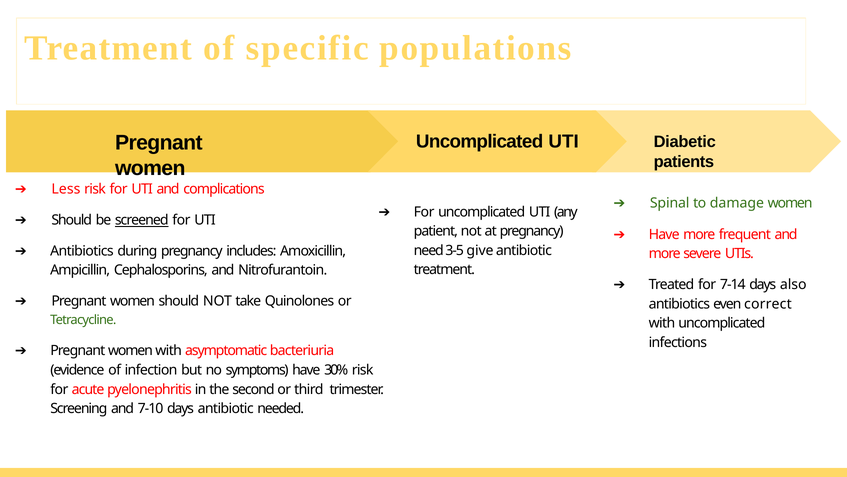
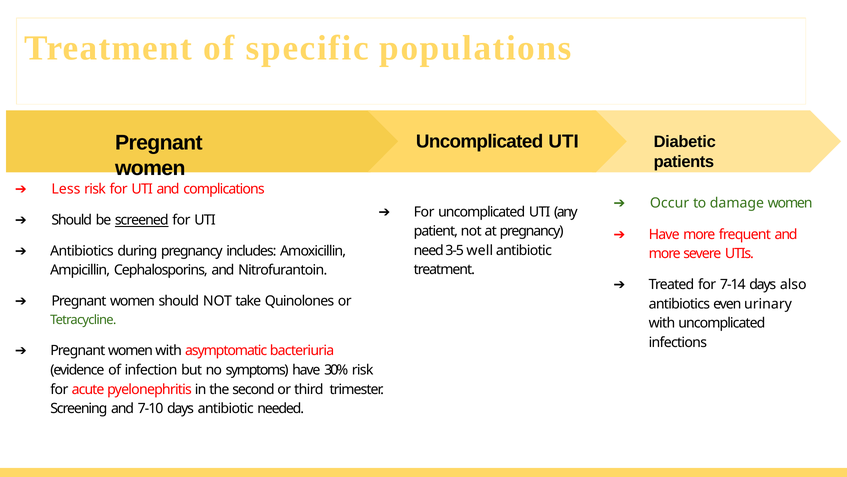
Spinal: Spinal -> Occur
give: give -> well
correct: correct -> urinary
